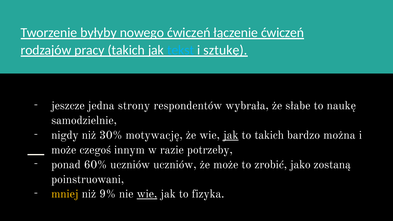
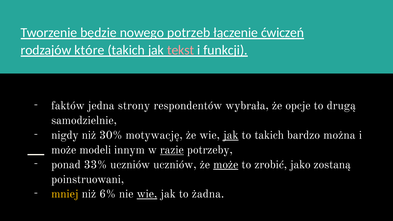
byłyby: byłyby -> będzie
nowego ćwiczeń: ćwiczeń -> potrzeb
pracy: pracy -> które
tekst colour: light blue -> pink
sztukę: sztukę -> funkcji
jeszcze: jeszcze -> faktów
słabe: słabe -> opcje
naukę: naukę -> drugą
czegoś: czegoś -> modeli
razie underline: none -> present
60%: 60% -> 33%
może at (226, 165) underline: none -> present
9%: 9% -> 6%
fizyka: fizyka -> żadna
